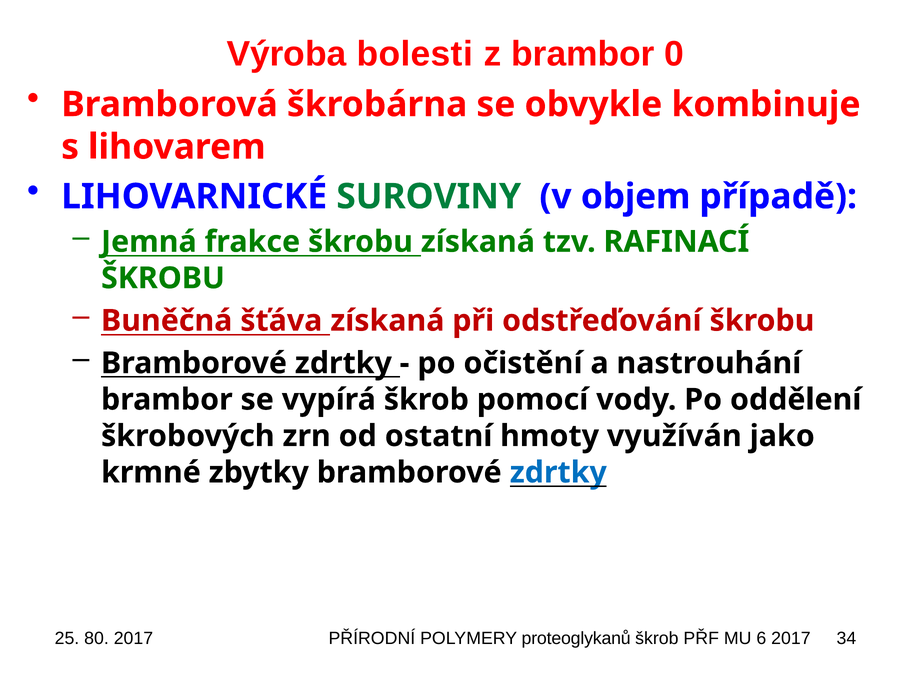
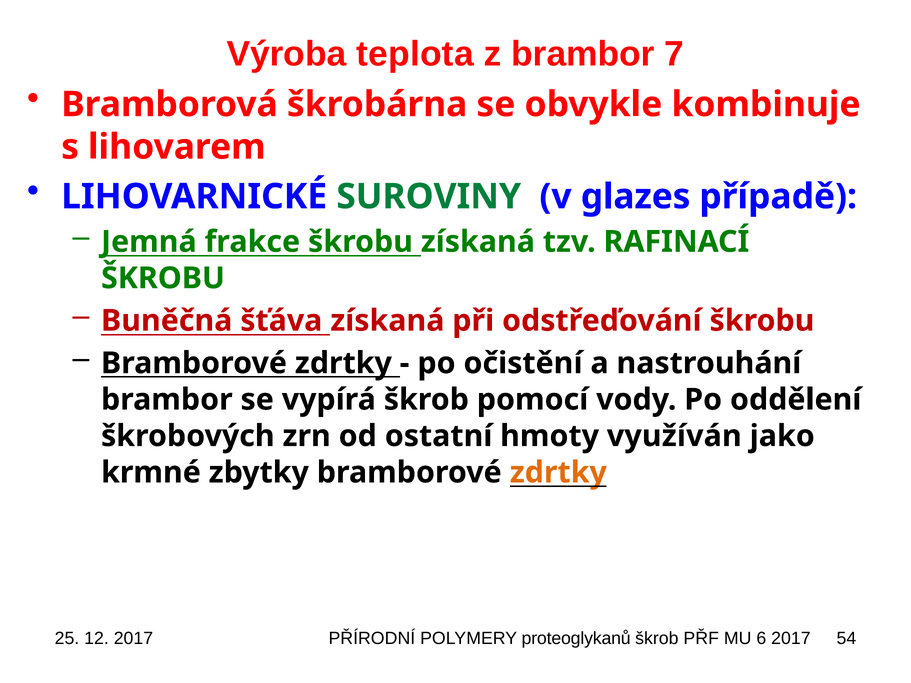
bolesti: bolesti -> teplota
0: 0 -> 7
objem: objem -> glazes
zdrtky at (558, 473) colour: blue -> orange
80: 80 -> 12
34: 34 -> 54
